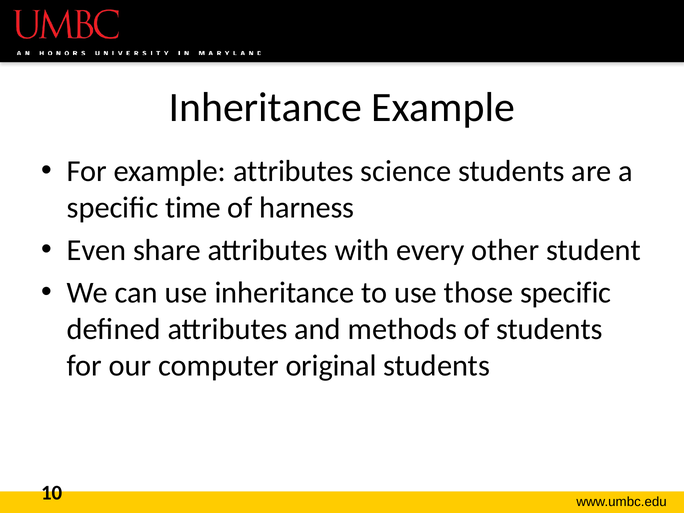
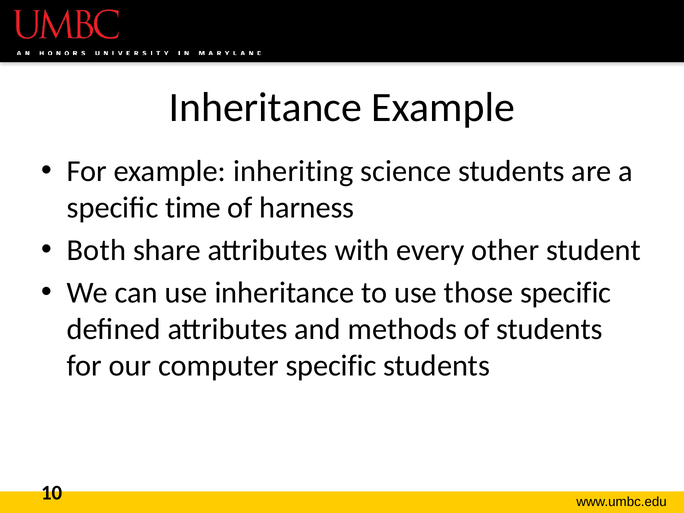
example attributes: attributes -> inheriting
Even: Even -> Both
computer original: original -> specific
